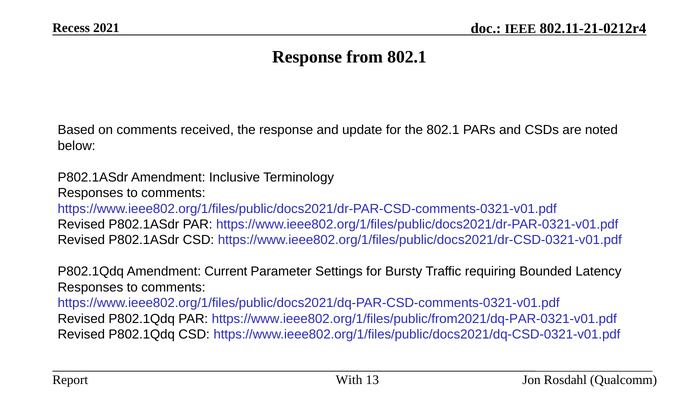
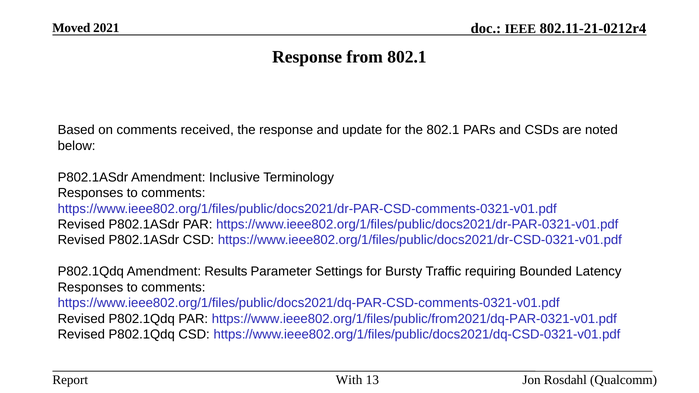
Recess: Recess -> Moved
Current: Current -> Results
